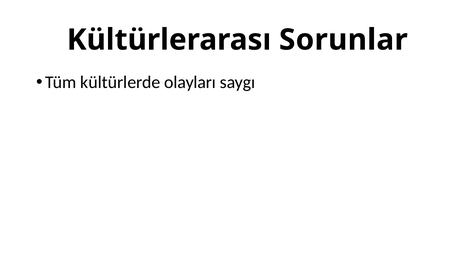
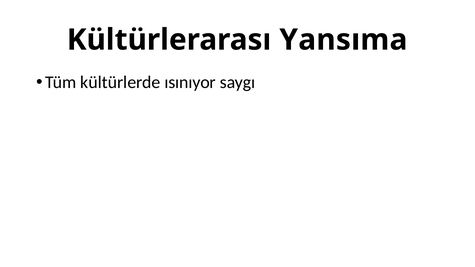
Sorunlar: Sorunlar -> Yansıma
olayları: olayları -> ısınıyor
